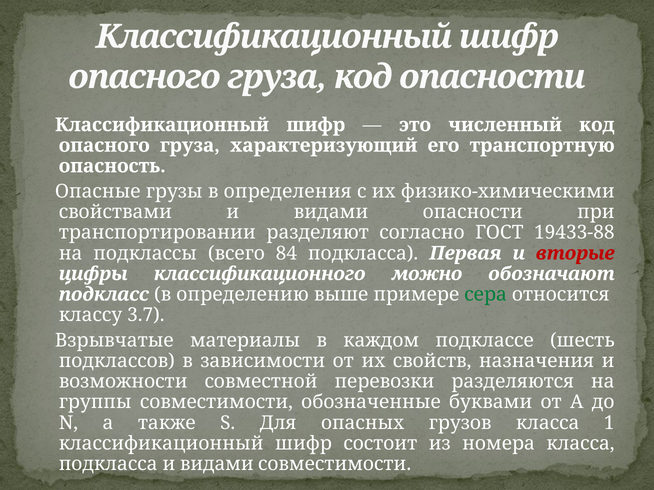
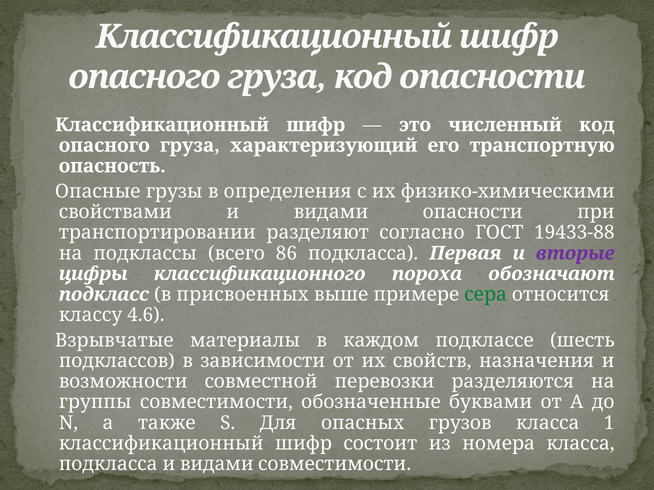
84: 84 -> 86
вторые colour: red -> purple
можно: можно -> пороха
определению: определению -> присвоенных
3.7: 3.7 -> 4.6
